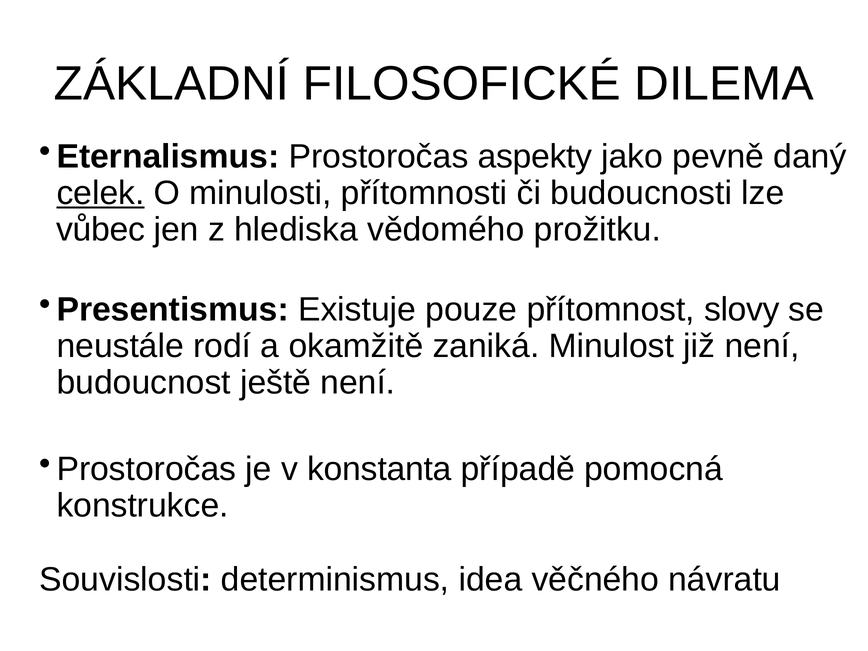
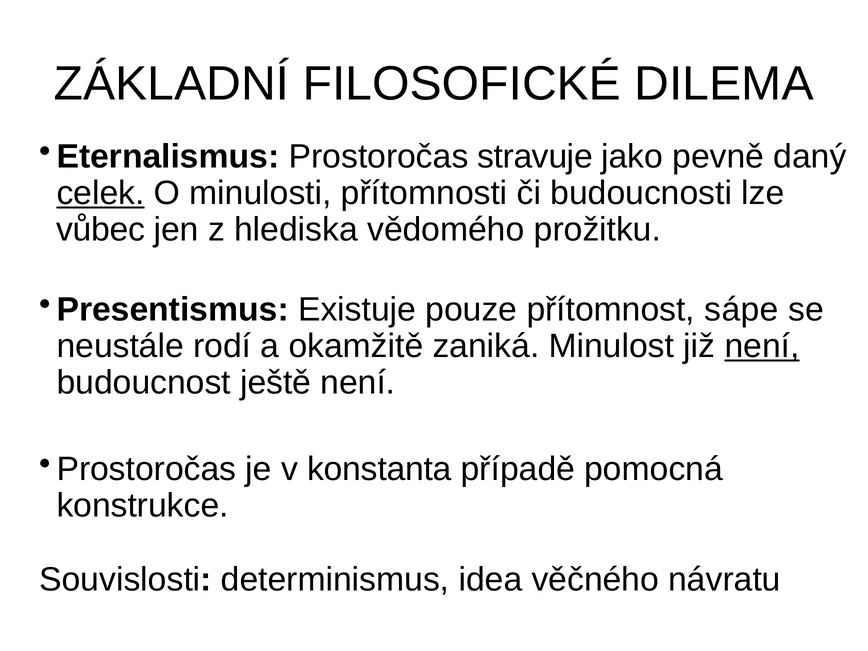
aspekty: aspekty -> stravuje
slovy: slovy -> sápe
není at (762, 346) underline: none -> present
